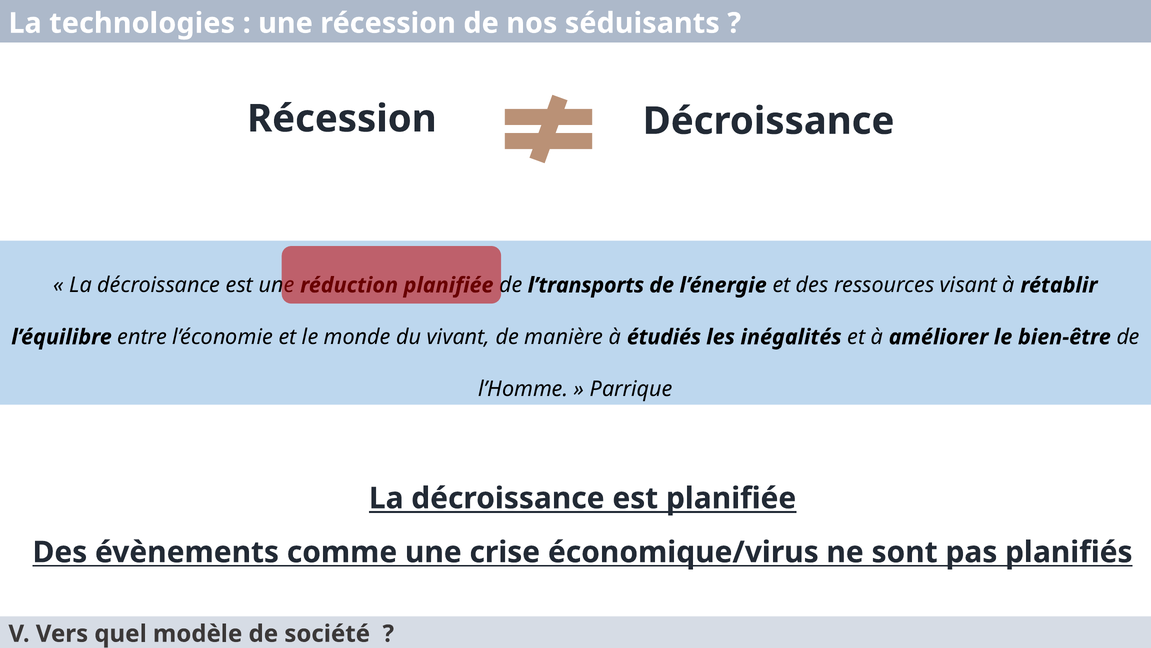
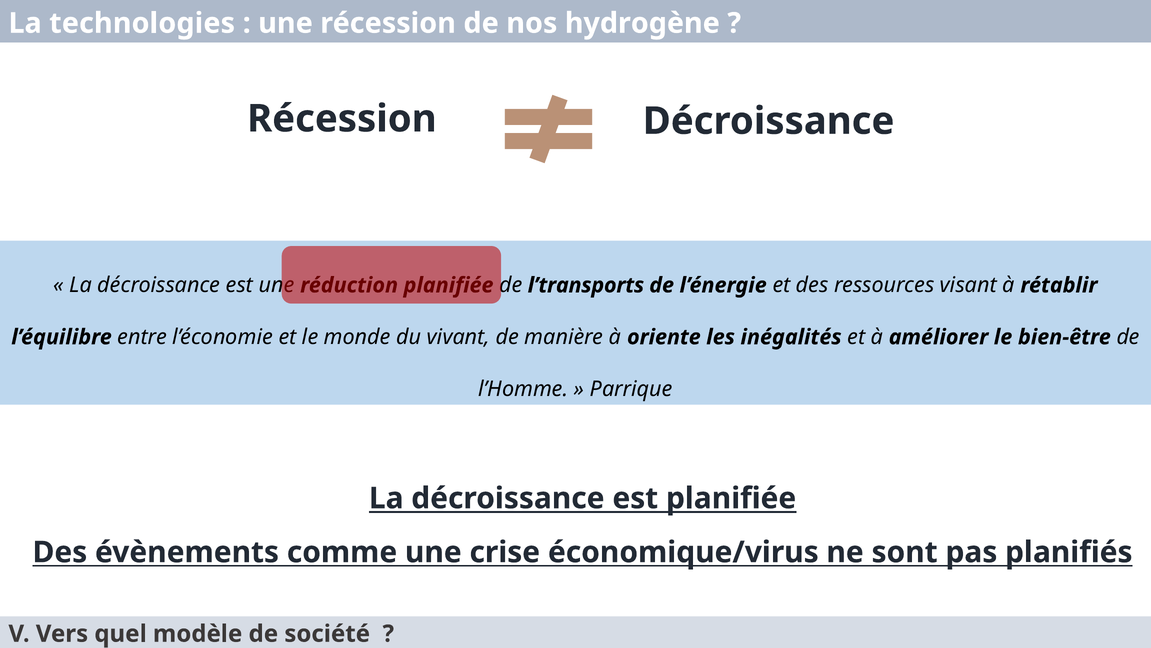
séduisants: séduisants -> hydrogène
étudiés: étudiés -> oriente
